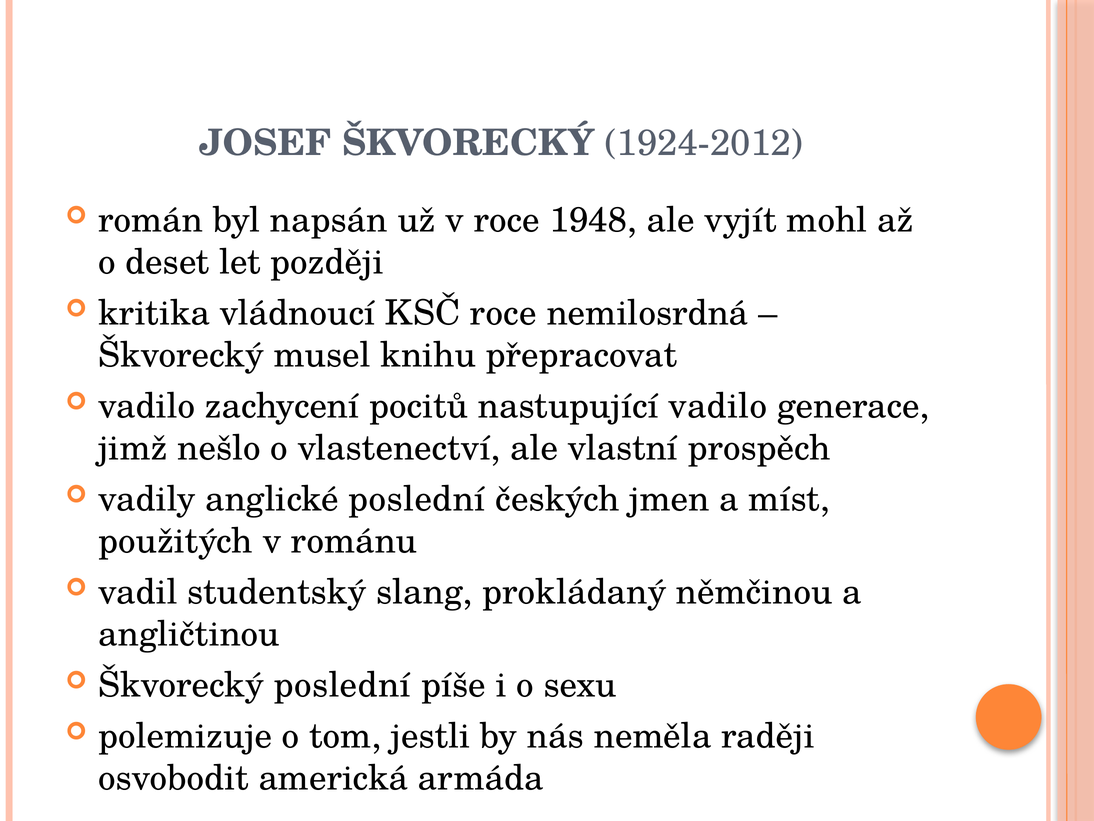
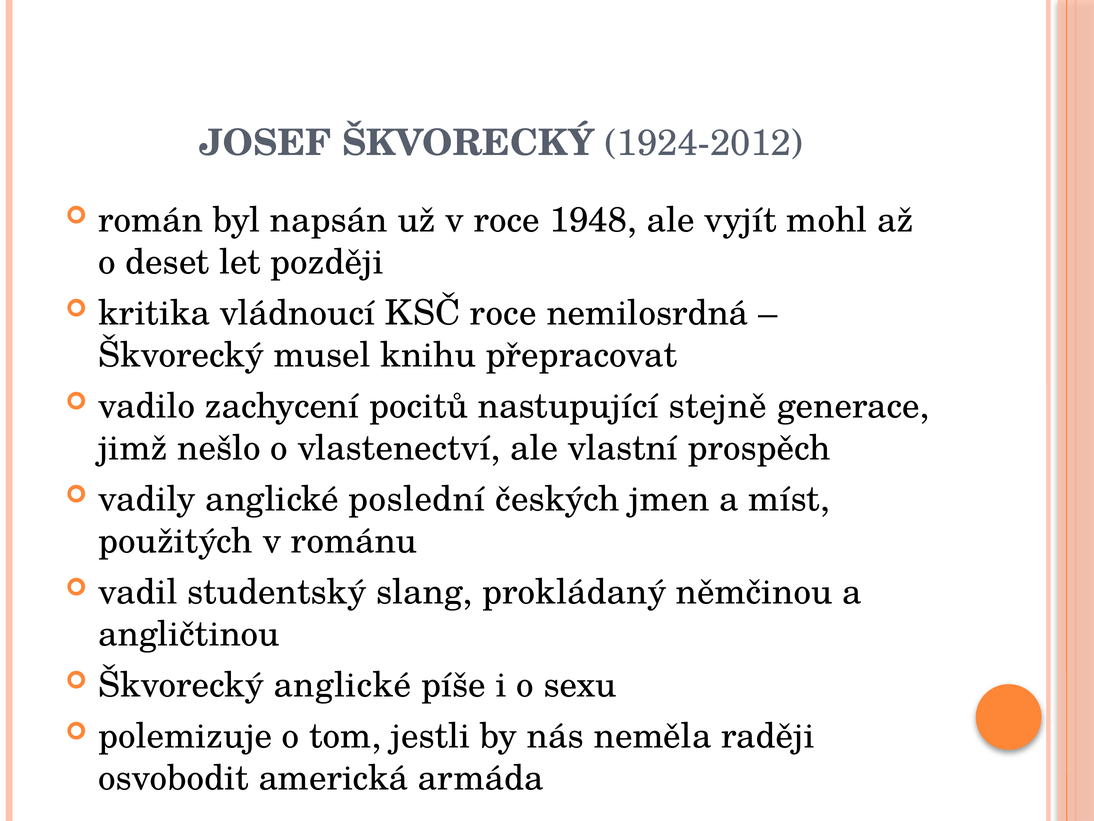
nastupující vadilo: vadilo -> stejně
Škvorecký poslední: poslední -> anglické
